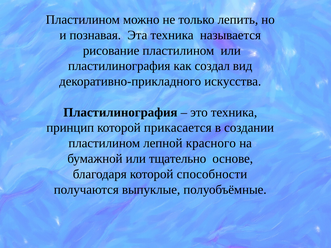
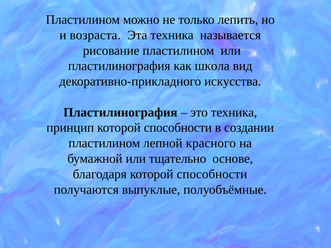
познавая: познавая -> возраста
создал: создал -> школа
принцип которой прикасается: прикасается -> способности
